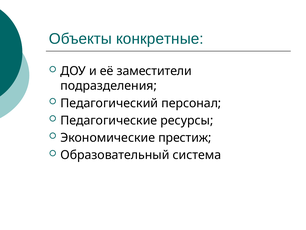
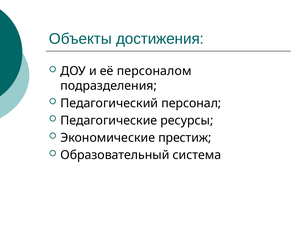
конкретные: конкретные -> достижения
заместители: заместители -> персоналом
